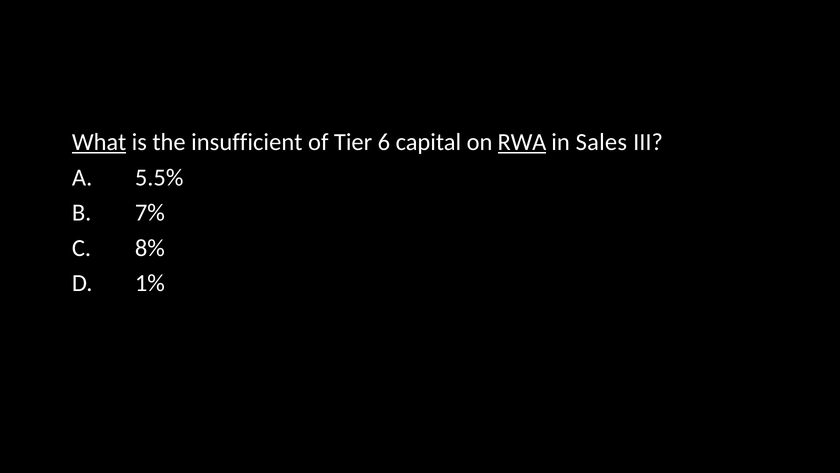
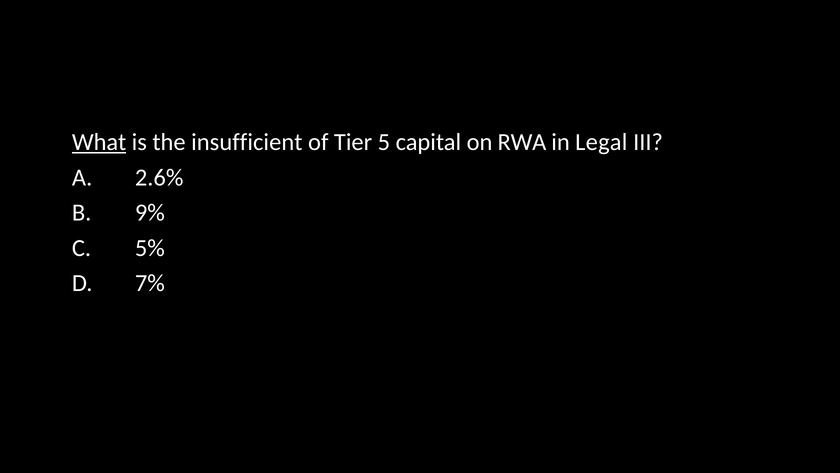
6: 6 -> 5
RWA underline: present -> none
Sales: Sales -> Legal
5.5%: 5.5% -> 2.6%
7%: 7% -> 9%
8%: 8% -> 5%
1%: 1% -> 7%
